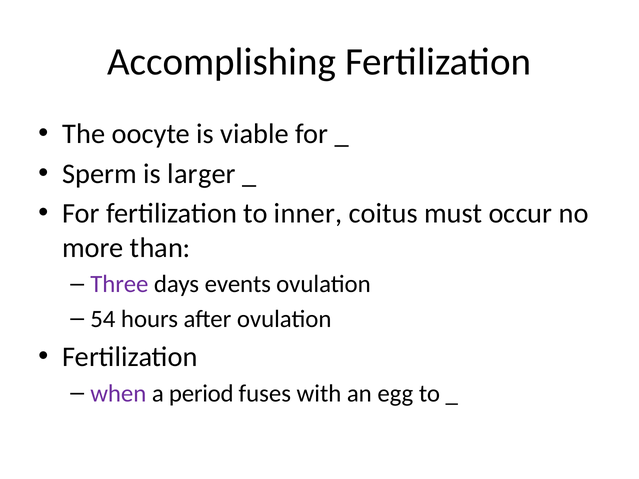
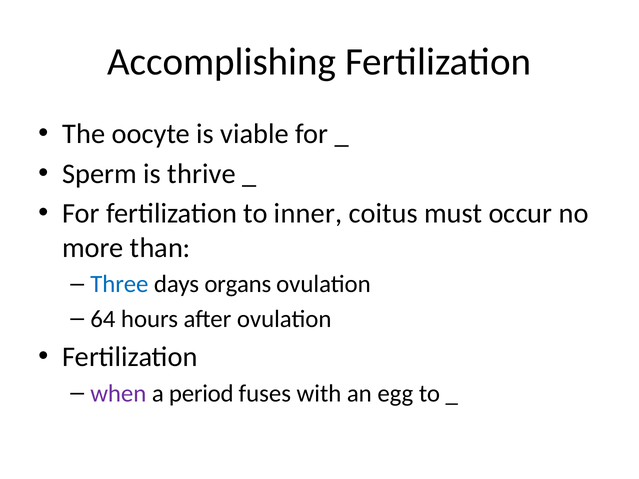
larger: larger -> thrive
Three colour: purple -> blue
events: events -> organs
54: 54 -> 64
